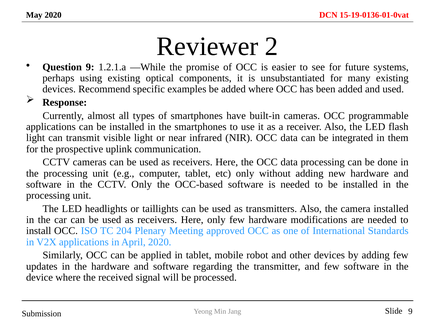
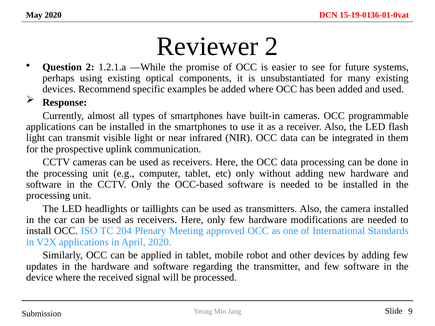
Question 9: 9 -> 2
